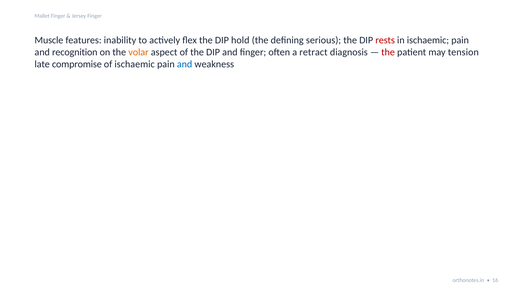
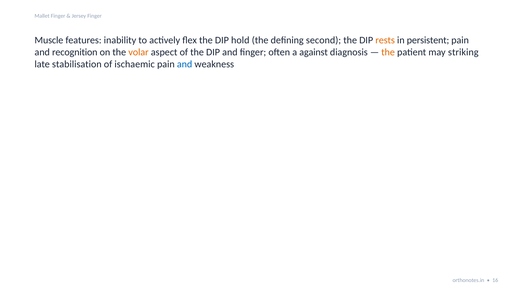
serious: serious -> second
rests colour: red -> orange
in ischaemic: ischaemic -> persistent
retract: retract -> against
the at (388, 52) colour: red -> orange
tension: tension -> striking
compromise: compromise -> stabilisation
